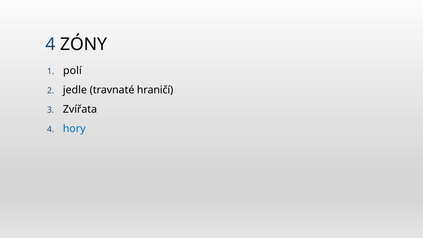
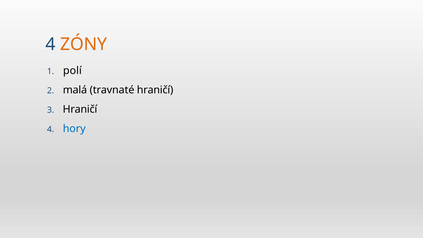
ZÓNY colour: black -> orange
jedle: jedle -> malá
Zvířata at (80, 109): Zvířata -> Hraničí
